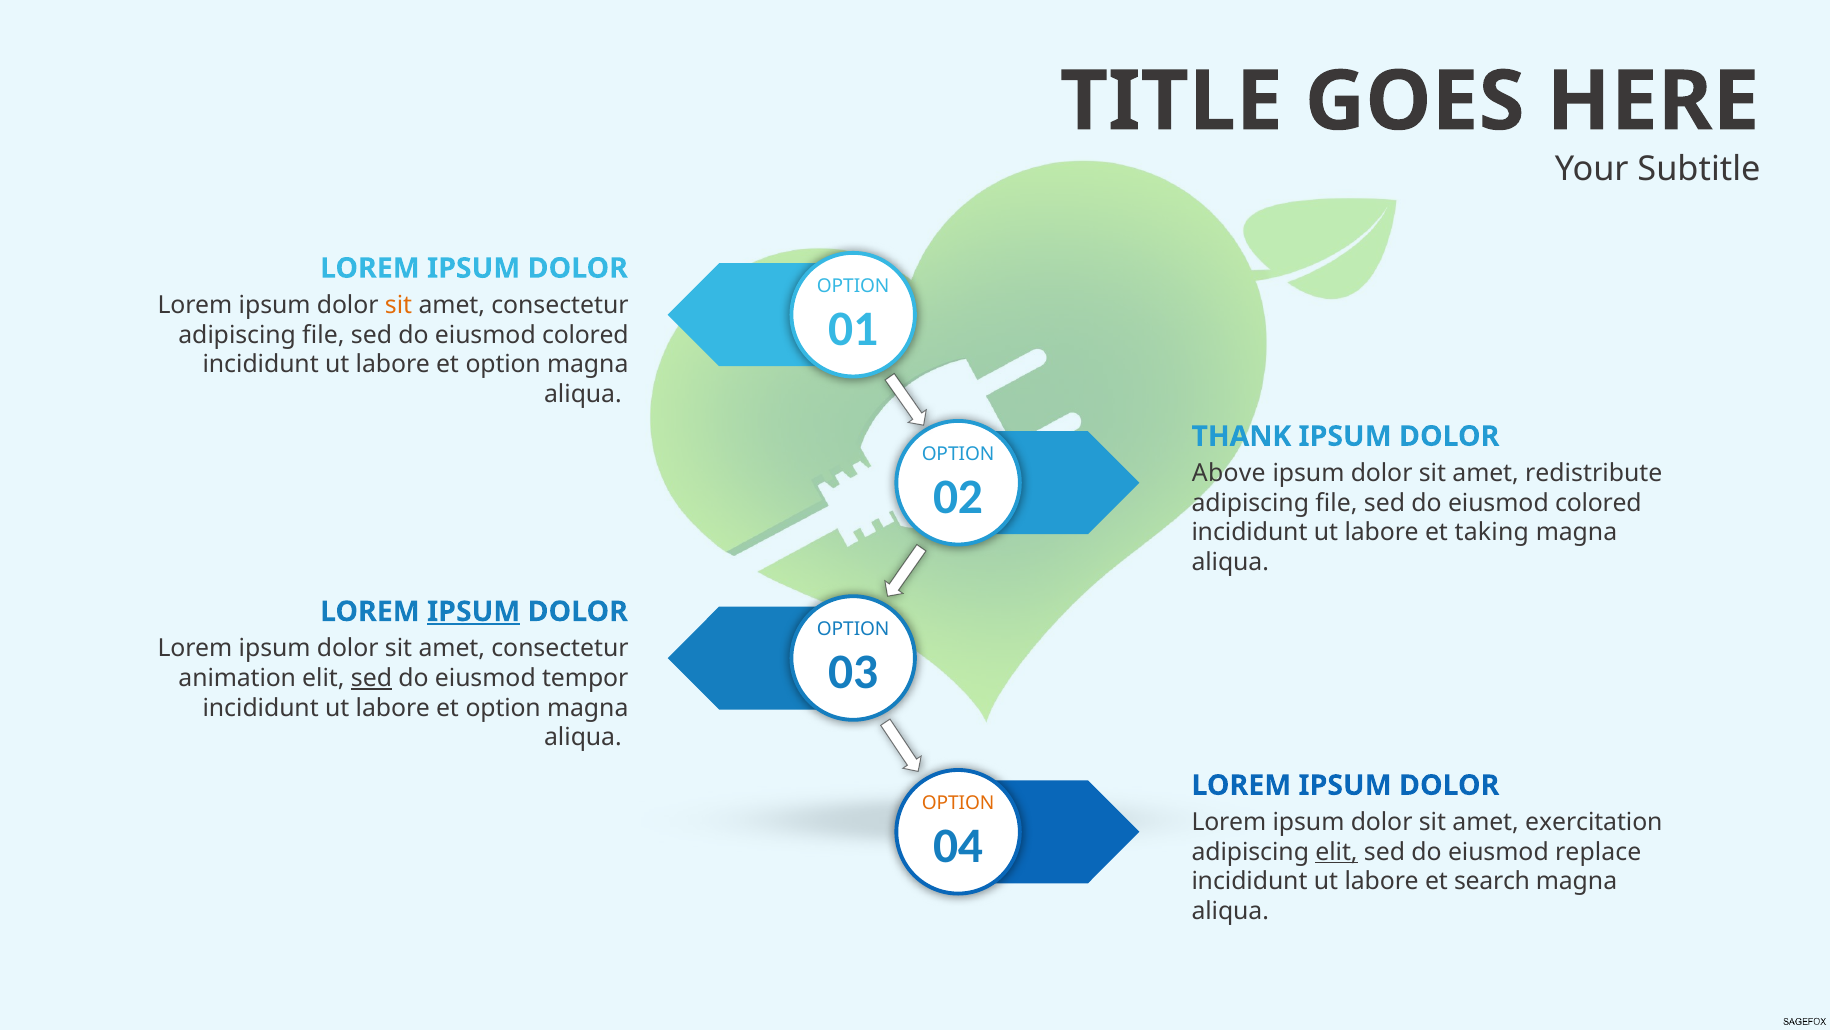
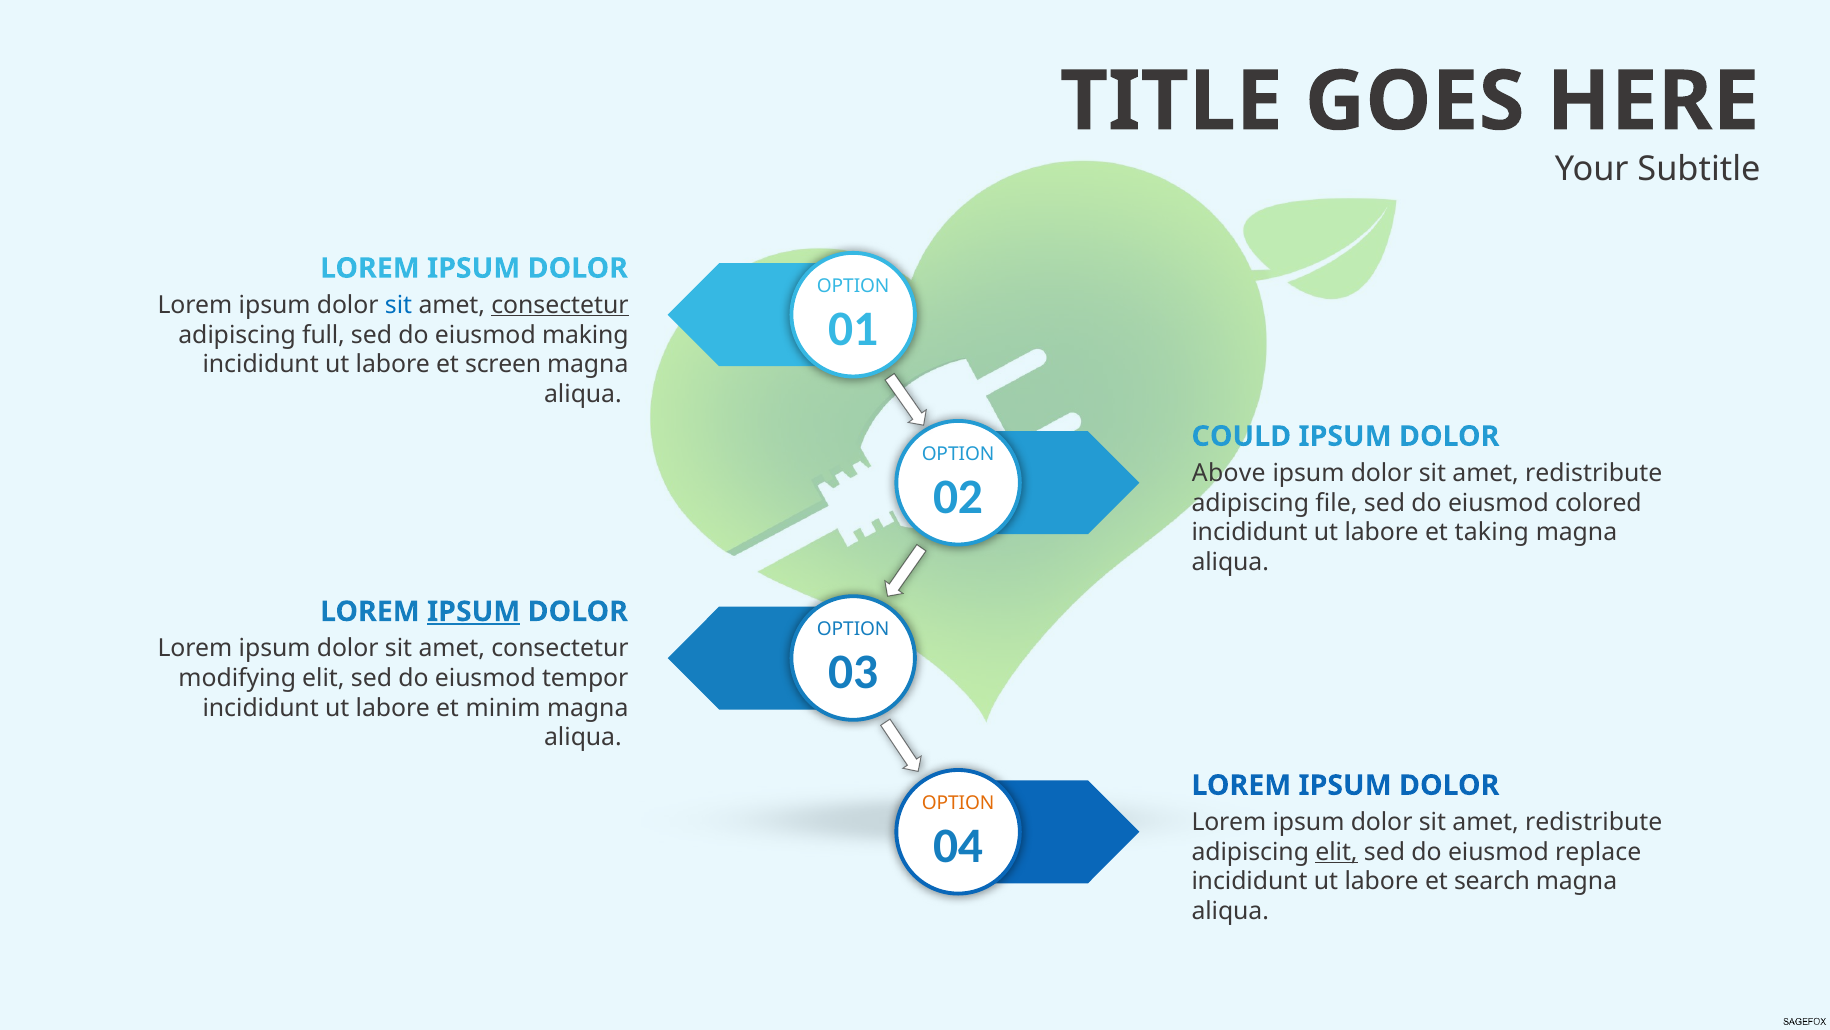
sit at (399, 305) colour: orange -> blue
consectetur at (560, 305) underline: none -> present
file at (323, 335): file -> full
colored at (585, 335): colored -> making
option at (503, 364): option -> screen
THANK: THANK -> COULD
animation: animation -> modifying
sed at (372, 678) underline: present -> none
option at (503, 708): option -> minim
exercitation at (1594, 822): exercitation -> redistribute
